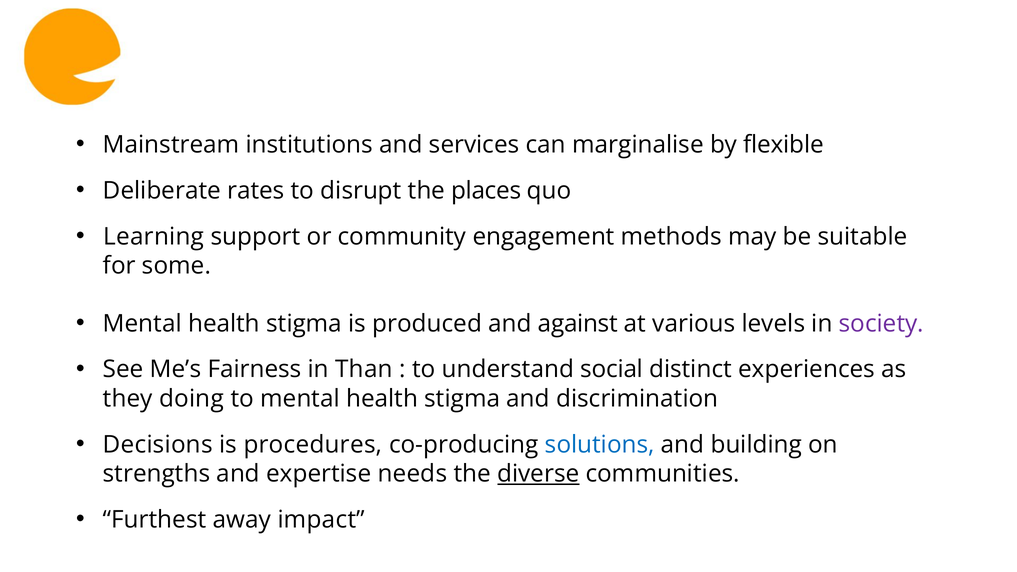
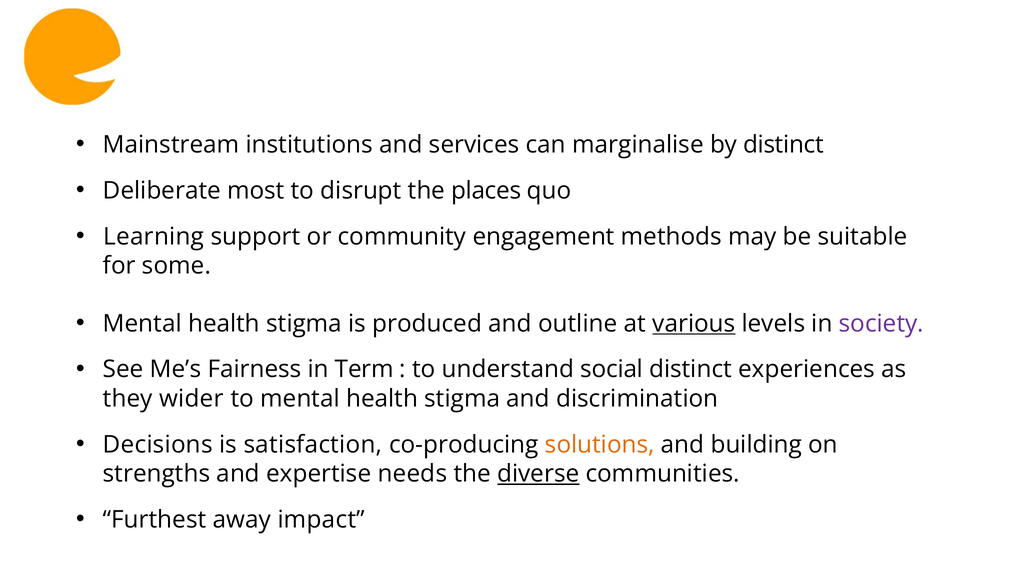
by flexible: flexible -> distinct
rates: rates -> most
against: against -> outline
various underline: none -> present
Than: Than -> Term
doing: doing -> wider
procedures: procedures -> satisfaction
solutions colour: blue -> orange
